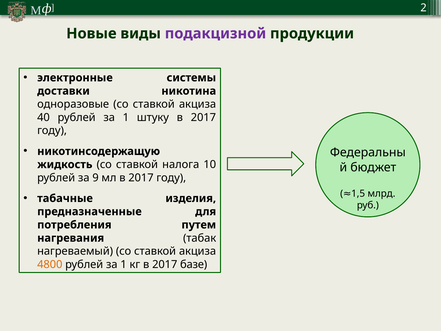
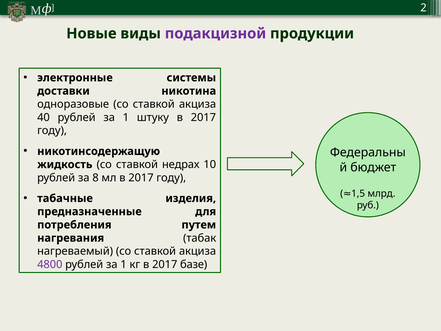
налога: налога -> недрах
9: 9 -> 8
4800 colour: orange -> purple
